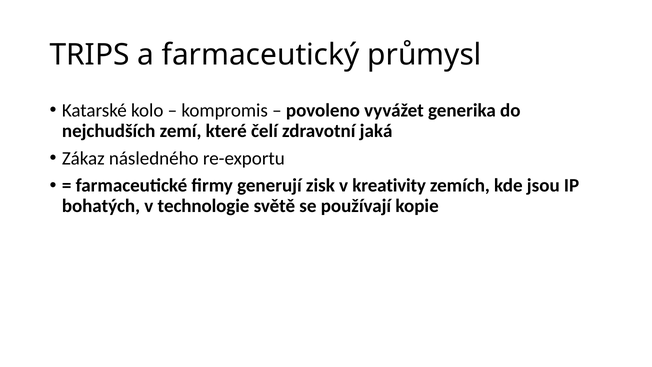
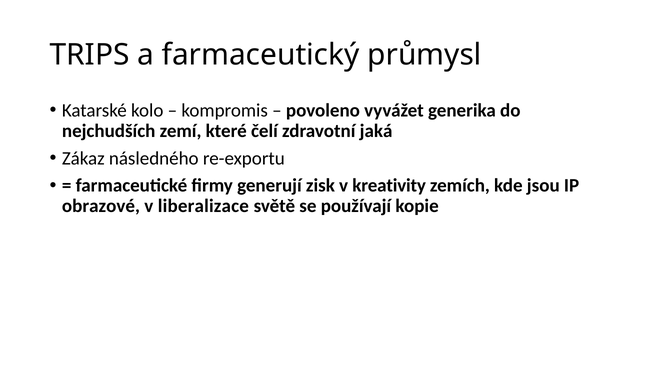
bohatých: bohatých -> obrazové
technologie: technologie -> liberalizace
